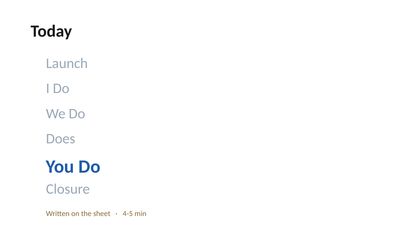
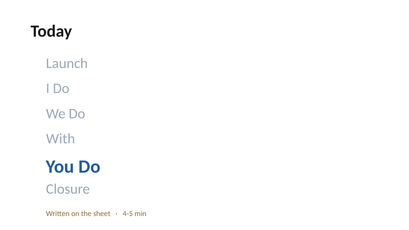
Does: Does -> With
